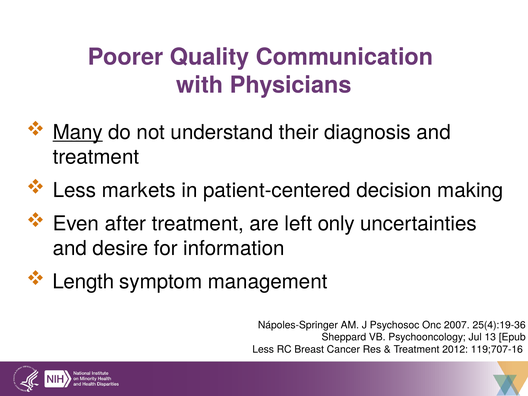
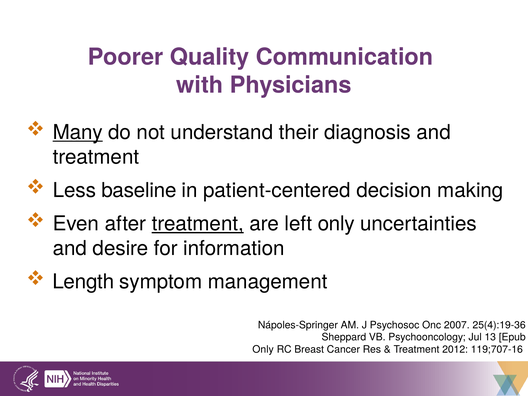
markets: markets -> baseline
treatment at (198, 224) underline: none -> present
Less at (263, 350): Less -> Only
